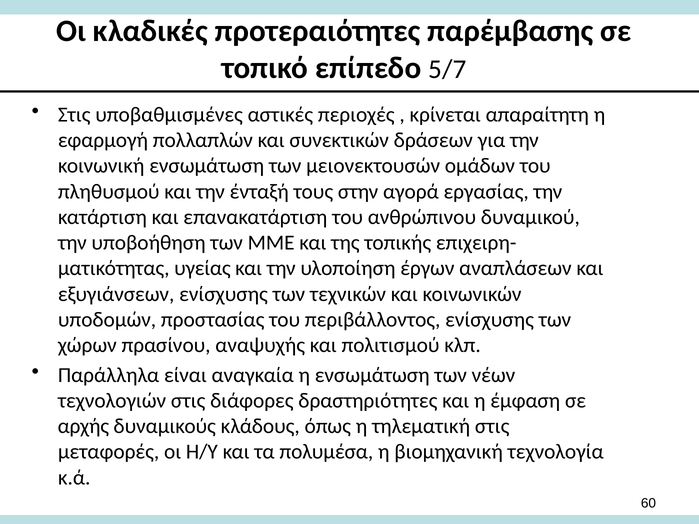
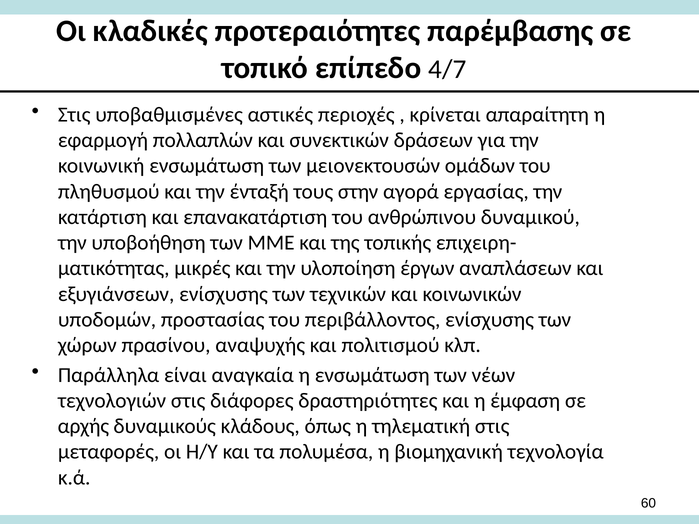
5/7: 5/7 -> 4/7
υγείας: υγείας -> μικρές
